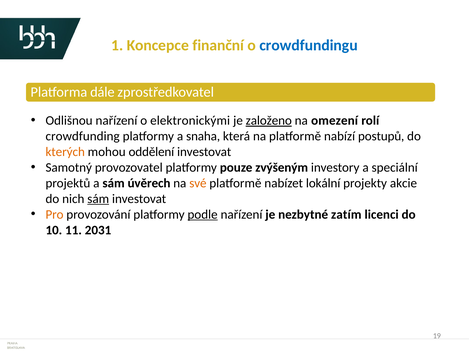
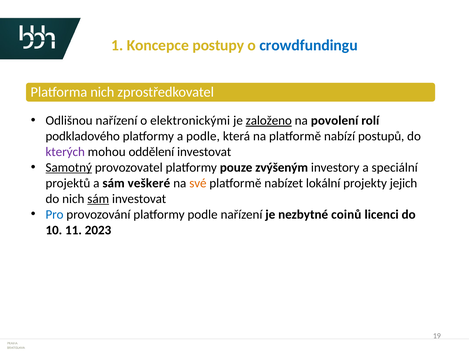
finanční: finanční -> postupy
Platforma dále: dále -> nich
omezení: omezení -> povolení
crowdfunding: crowdfunding -> podkladového
a snaha: snaha -> podle
kterých colour: orange -> purple
Samotný underline: none -> present
úvěrech: úvěrech -> veškeré
akcie: akcie -> jejich
Pro colour: orange -> blue
podle at (203, 214) underline: present -> none
zatím: zatím -> coinů
2031: 2031 -> 2023
